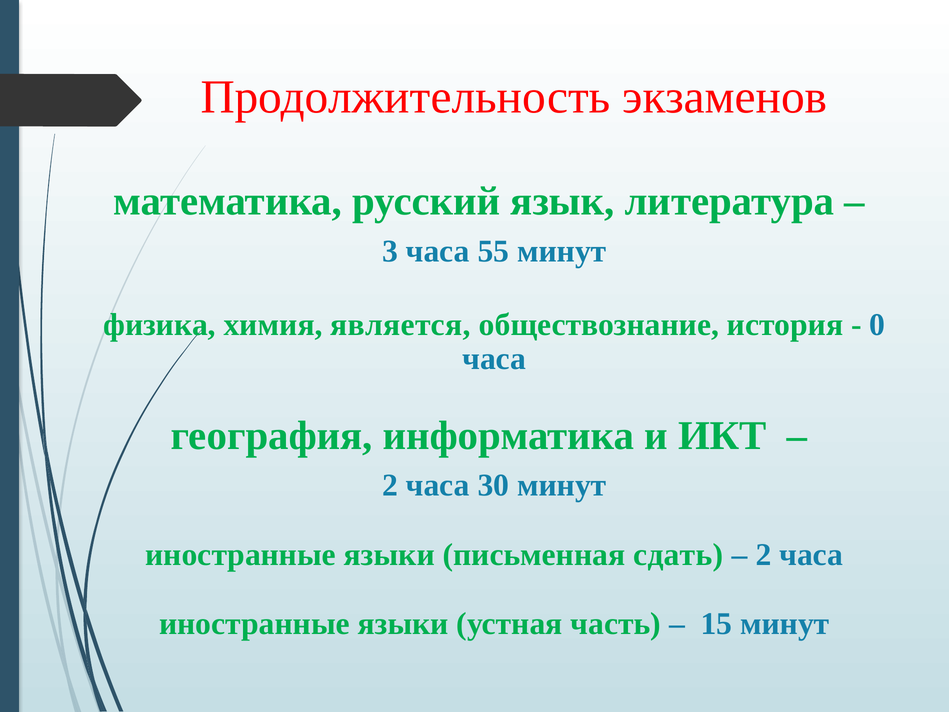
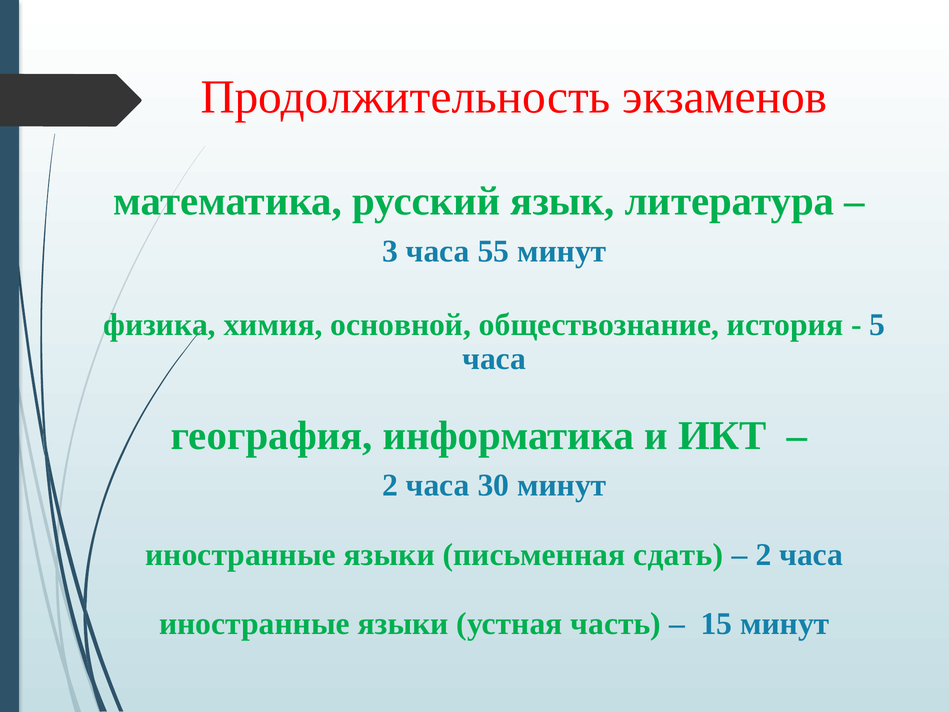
является: является -> основной
0: 0 -> 5
